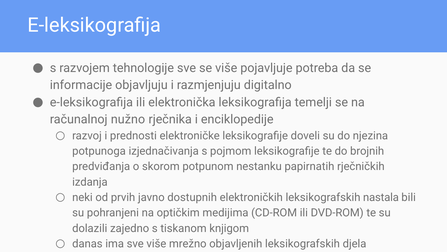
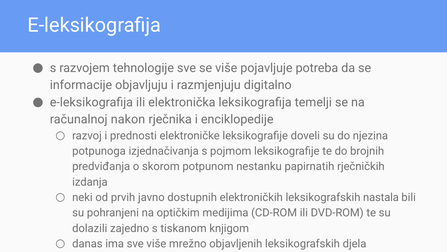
nužno: nužno -> nakon
